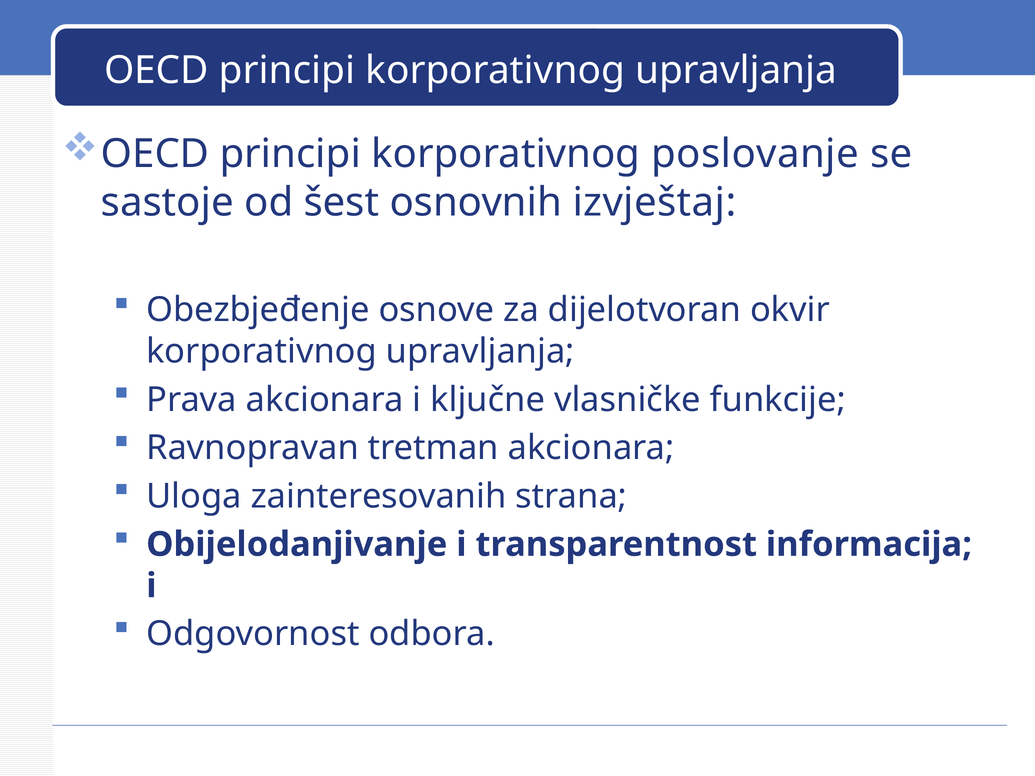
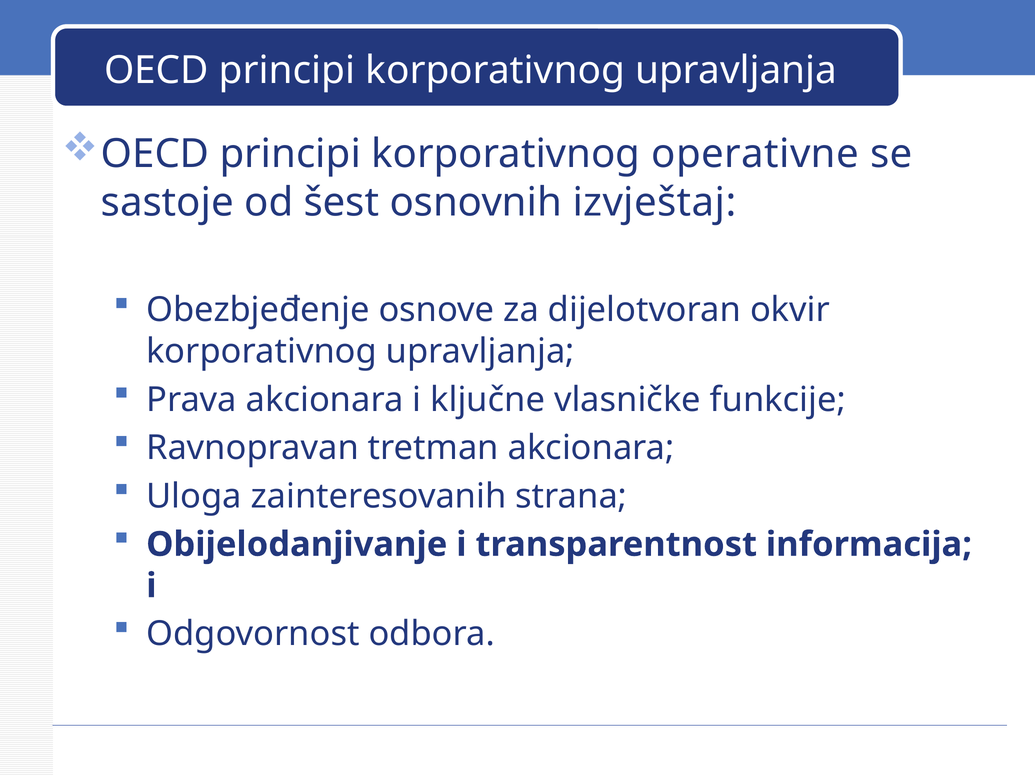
poslovanje: poslovanje -> operativne
